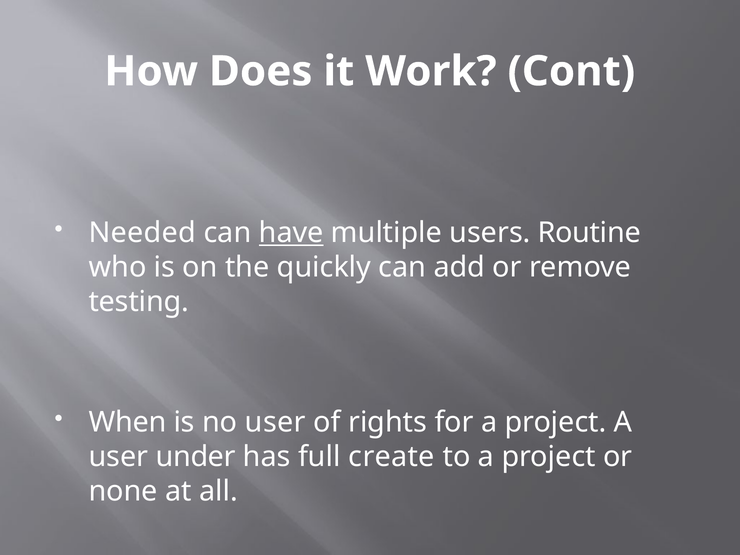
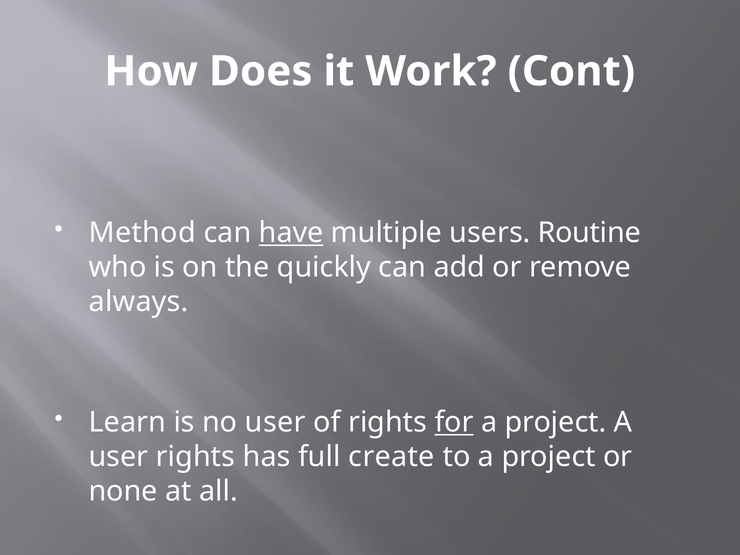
Needed: Needed -> Method
testing: testing -> always
When: When -> Learn
for underline: none -> present
user under: under -> rights
